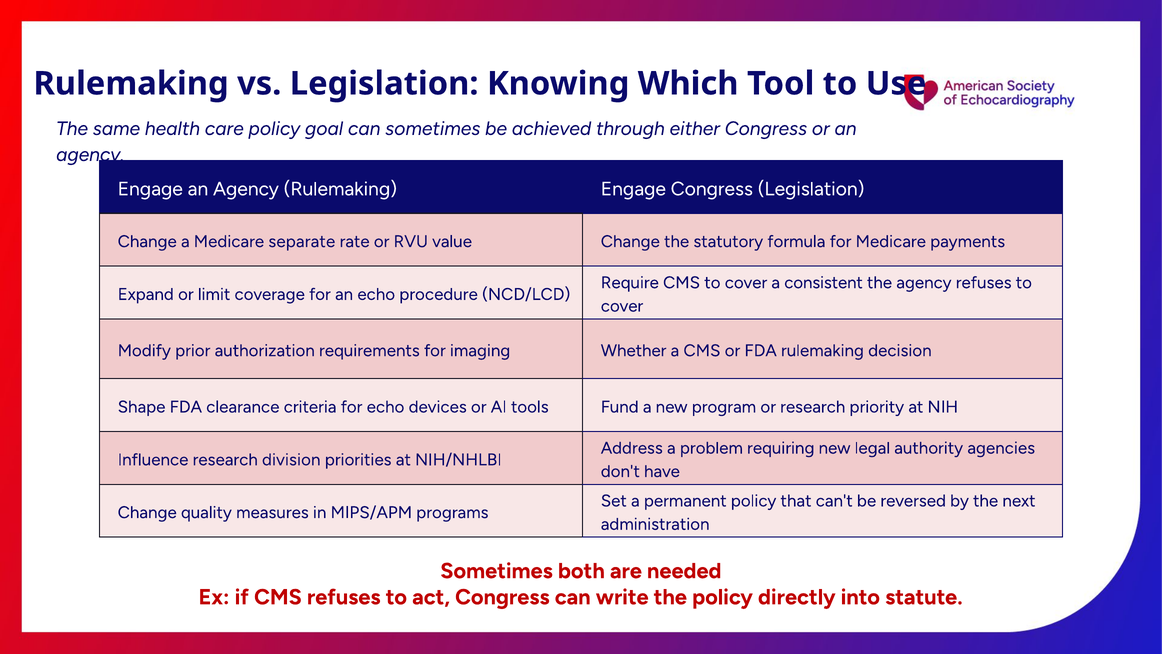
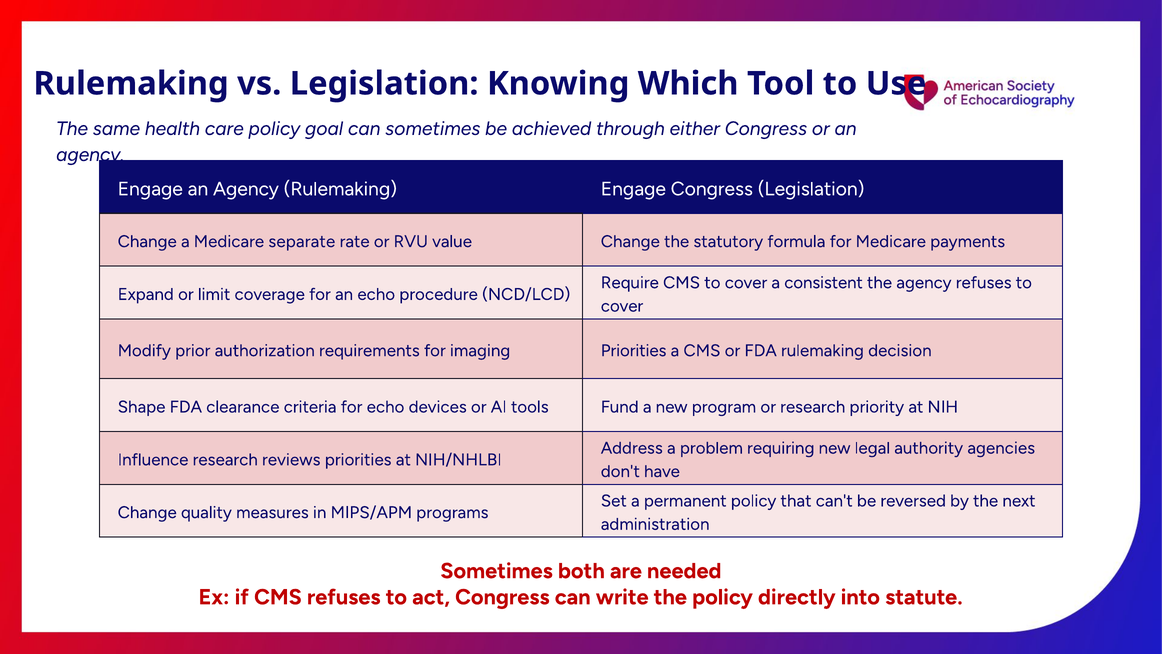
imaging Whether: Whether -> Priorities
division: division -> reviews
